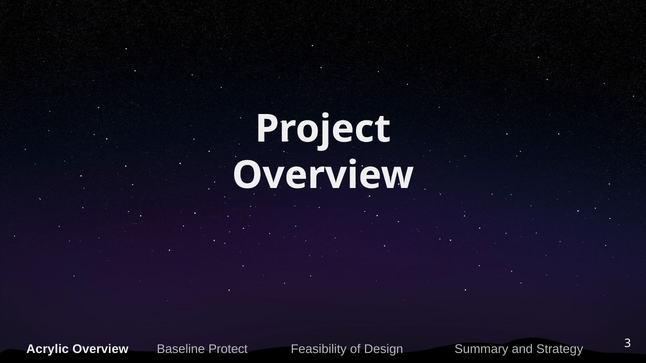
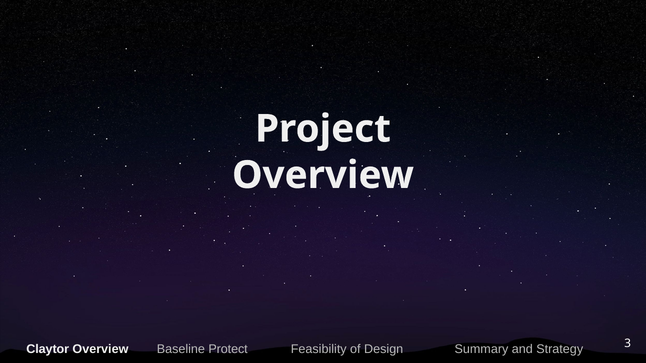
Acrylic: Acrylic -> Claytor
